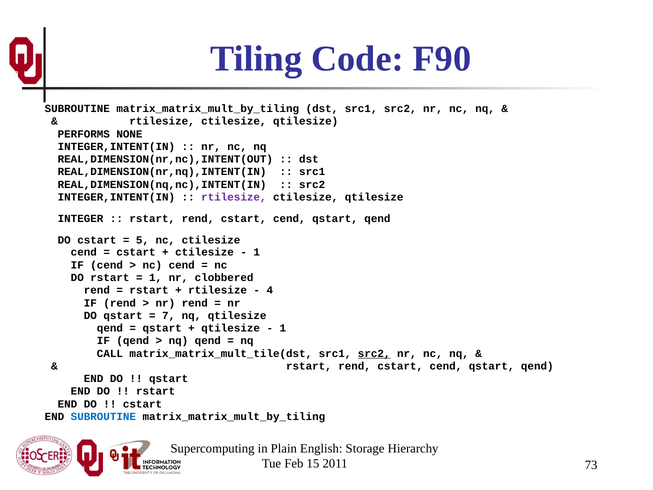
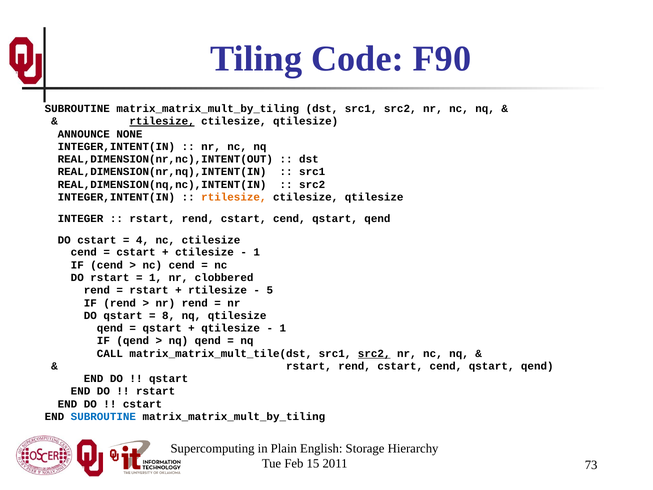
rtilesize at (162, 121) underline: none -> present
PERFORMS: PERFORMS -> ANNOUNCE
rtilesize at (234, 197) colour: purple -> orange
5: 5 -> 4
4: 4 -> 5
7: 7 -> 8
